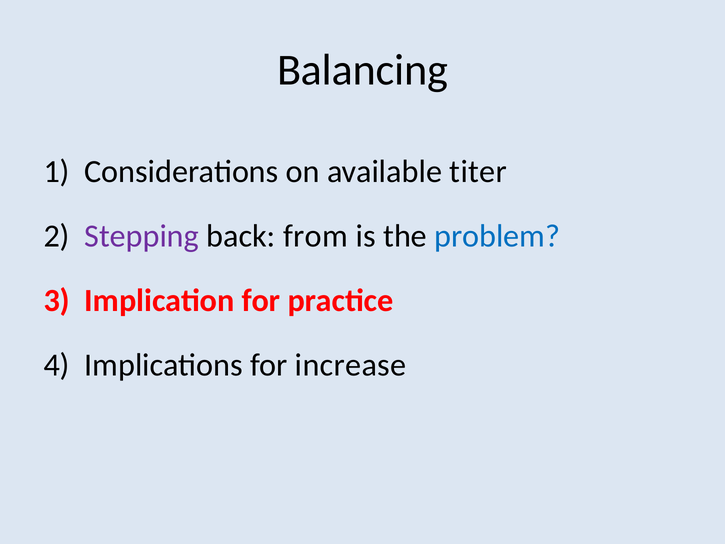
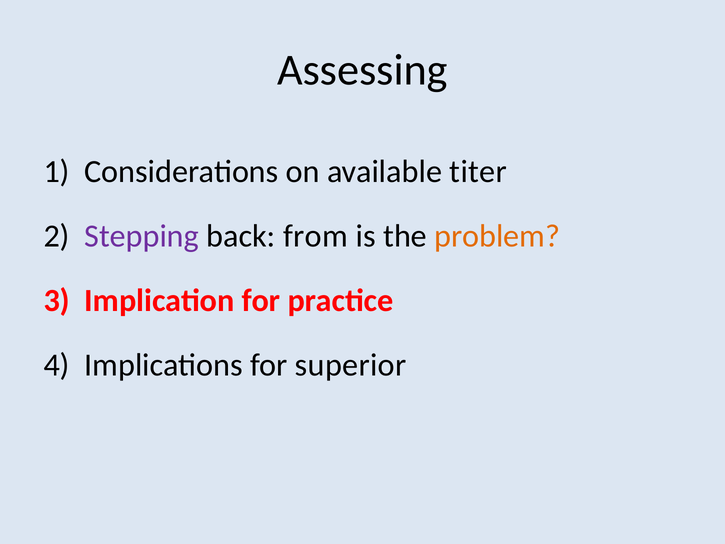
Balancing: Balancing -> Assessing
problem colour: blue -> orange
increase: increase -> superior
